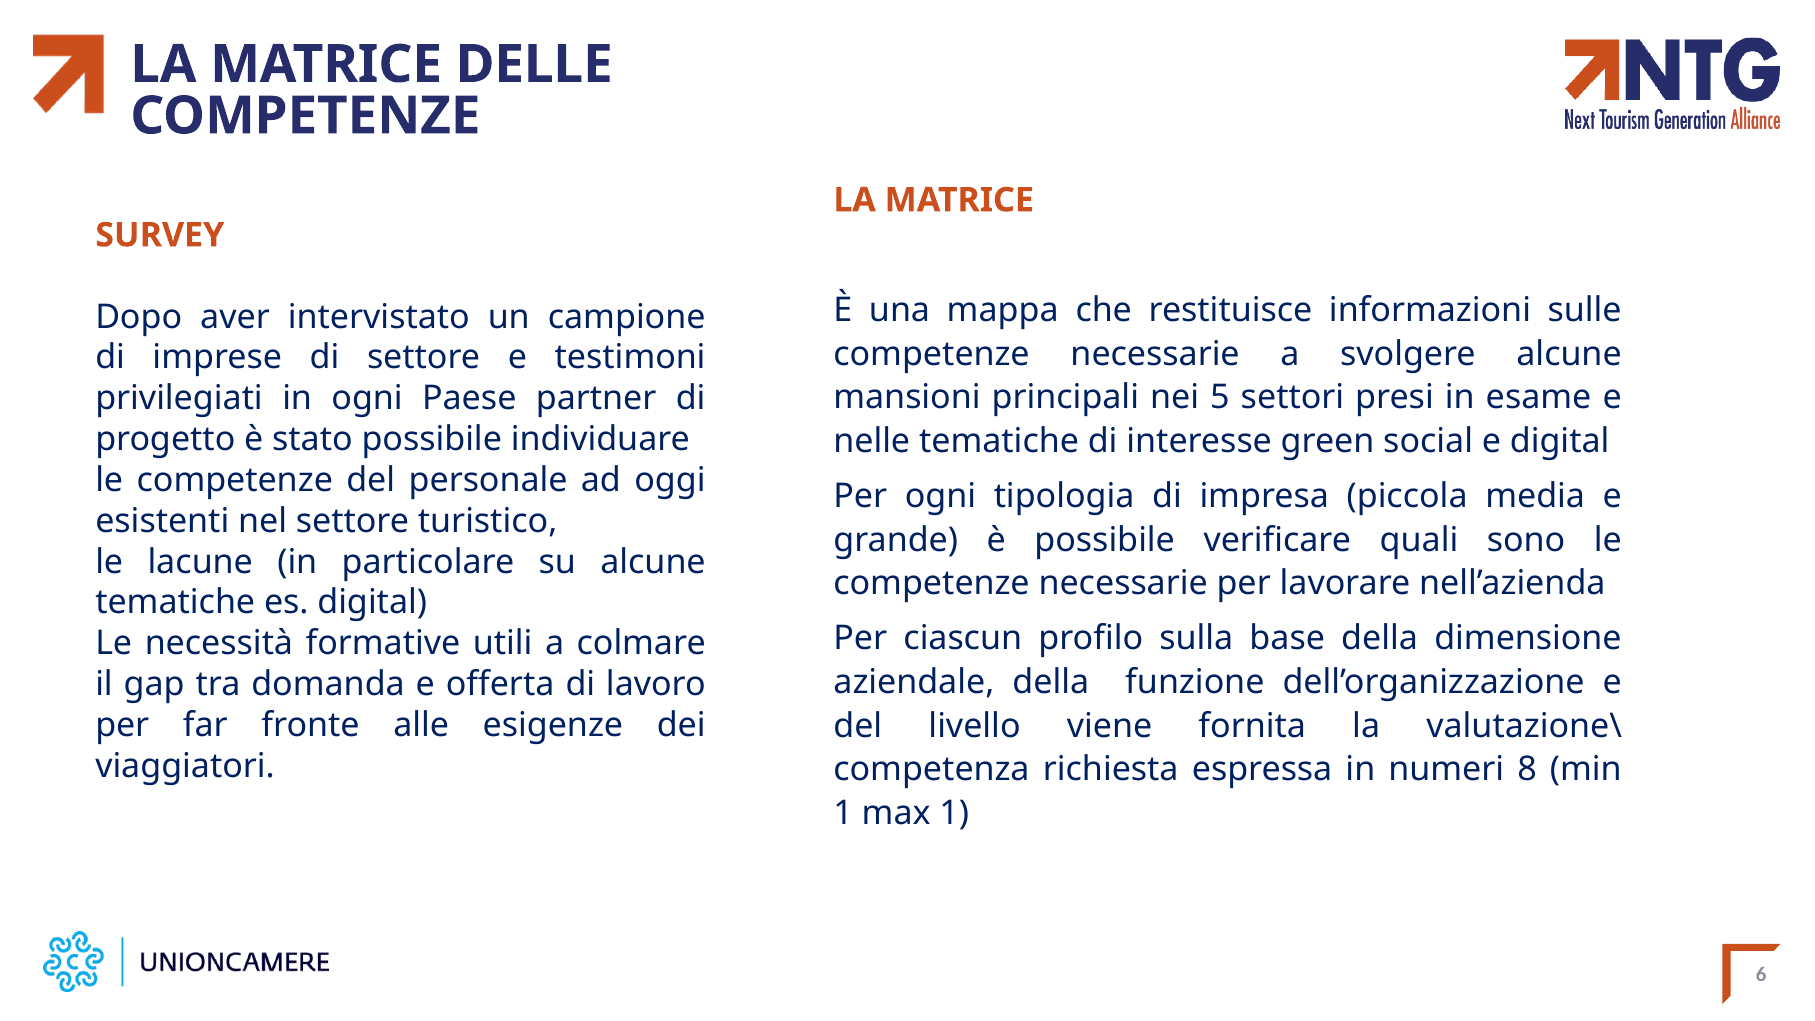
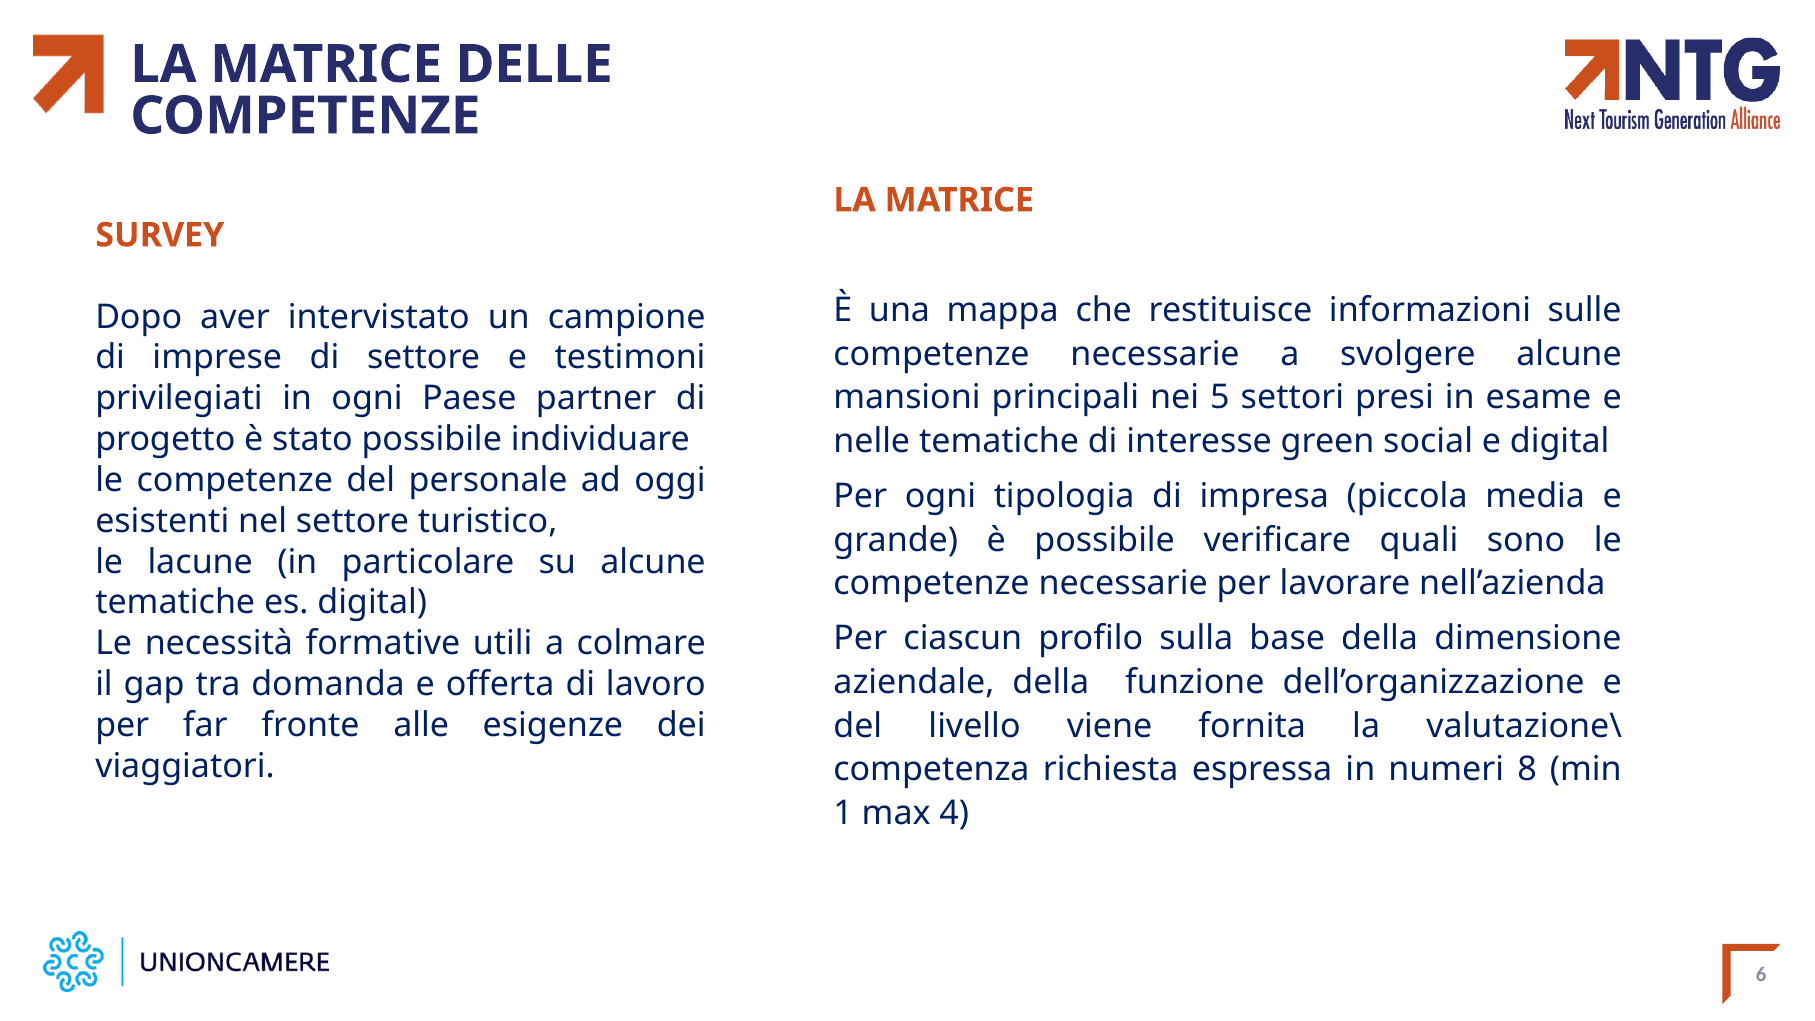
max 1: 1 -> 4
